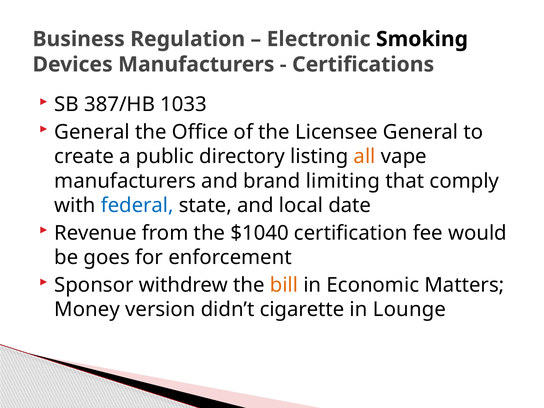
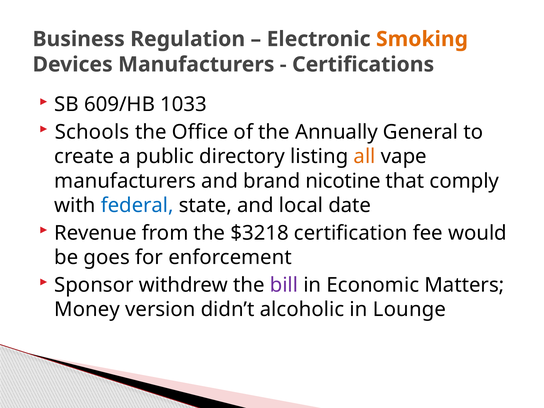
Smoking colour: black -> orange
387/HB: 387/HB -> 609/HB
General at (92, 132): General -> Schools
Licensee: Licensee -> Annually
limiting: limiting -> nicotine
$1040: $1040 -> $3218
bill colour: orange -> purple
cigarette: cigarette -> alcoholic
